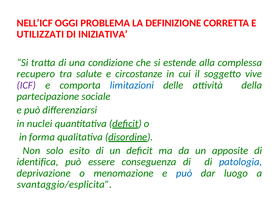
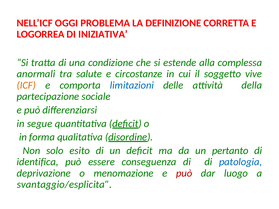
UTILIZZATI: UTILIZZATI -> LOGORREA
recupero: recupero -> anormali
ICF colour: purple -> orange
nuclei: nuclei -> segue
apposite: apposite -> pertanto
può at (184, 173) colour: blue -> red
